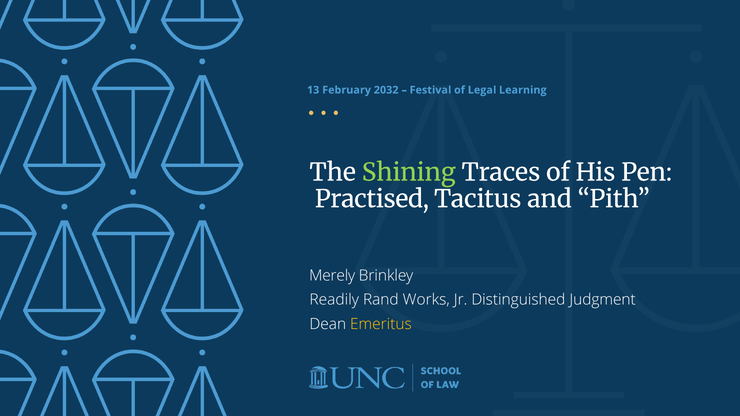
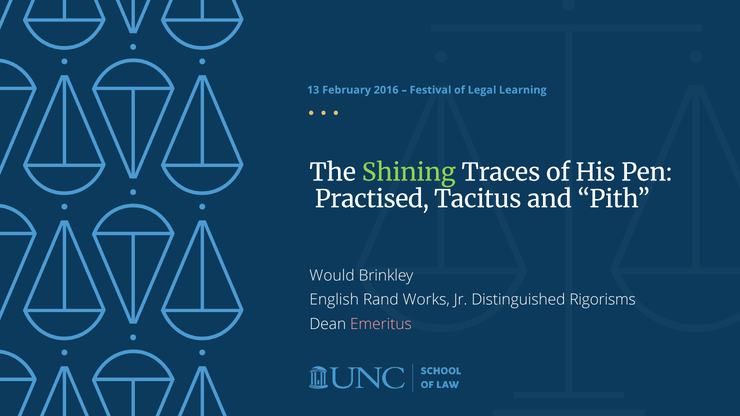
2032: 2032 -> 2016
Merely: Merely -> Would
Readily: Readily -> English
Judgment: Judgment -> Rigorisms
Emeritus colour: yellow -> pink
